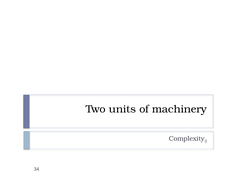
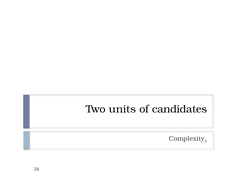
machinery: machinery -> candidates
